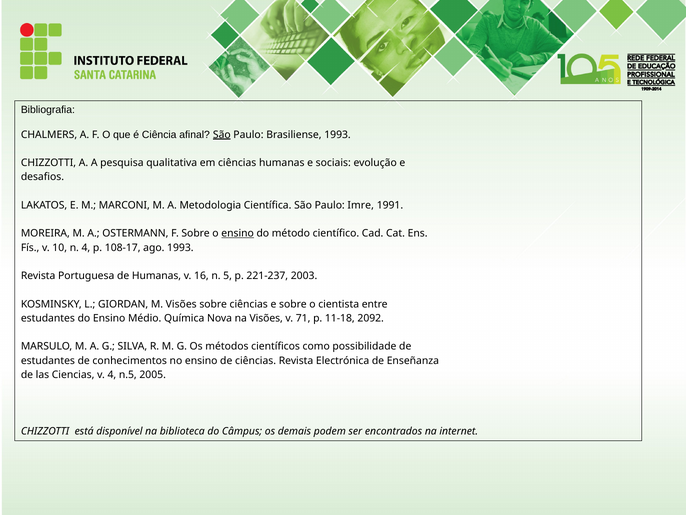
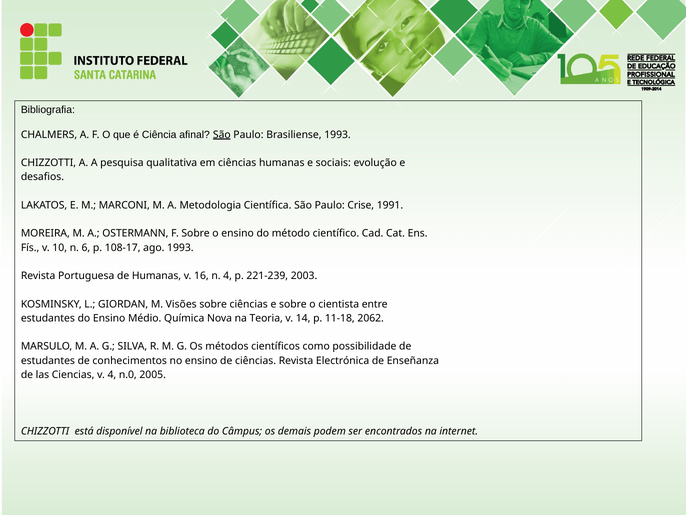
Imre: Imre -> Crise
ensino at (238, 233) underline: present -> none
n 4: 4 -> 6
n 5: 5 -> 4
221-237: 221-237 -> 221-239
na Visões: Visões -> Teoria
71: 71 -> 14
2092: 2092 -> 2062
n.5: n.5 -> n.0
